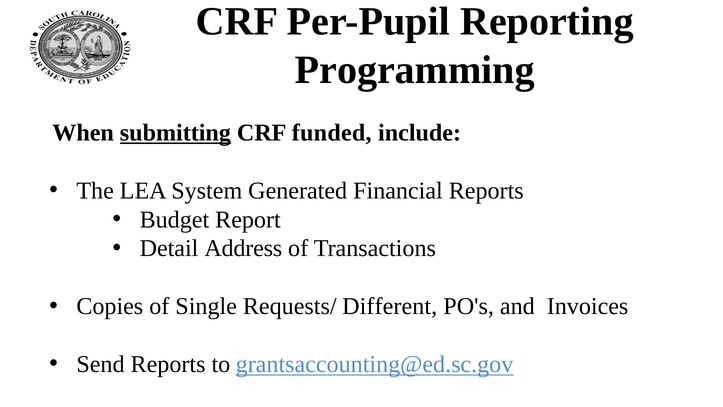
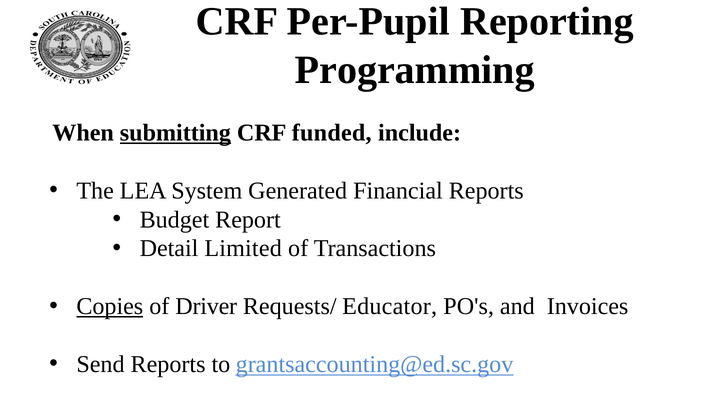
Address: Address -> Limited
Copies underline: none -> present
Single: Single -> Driver
Different: Different -> Educator
